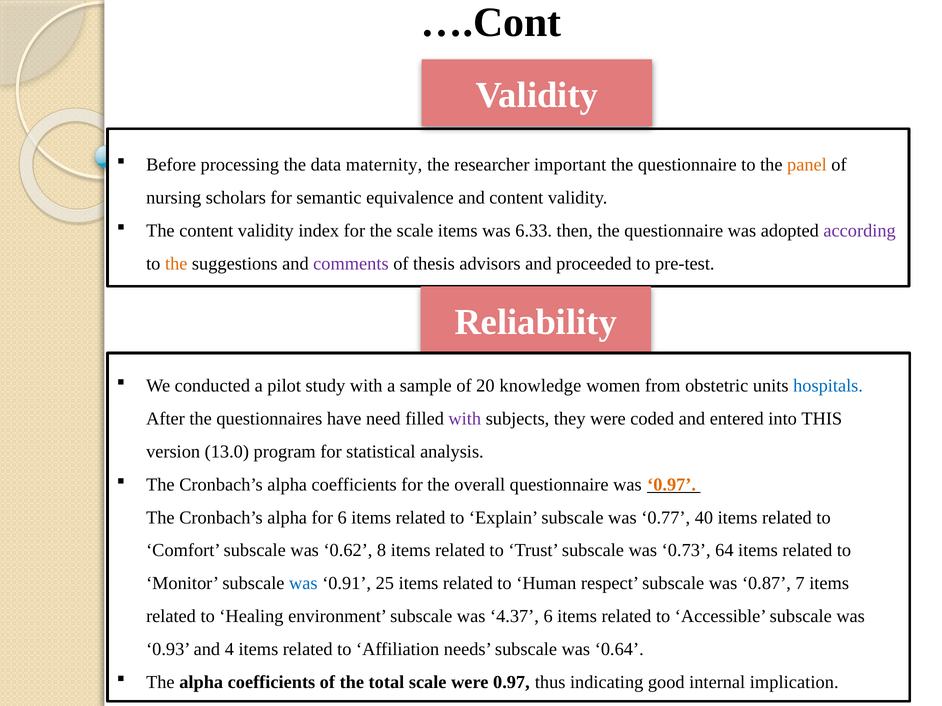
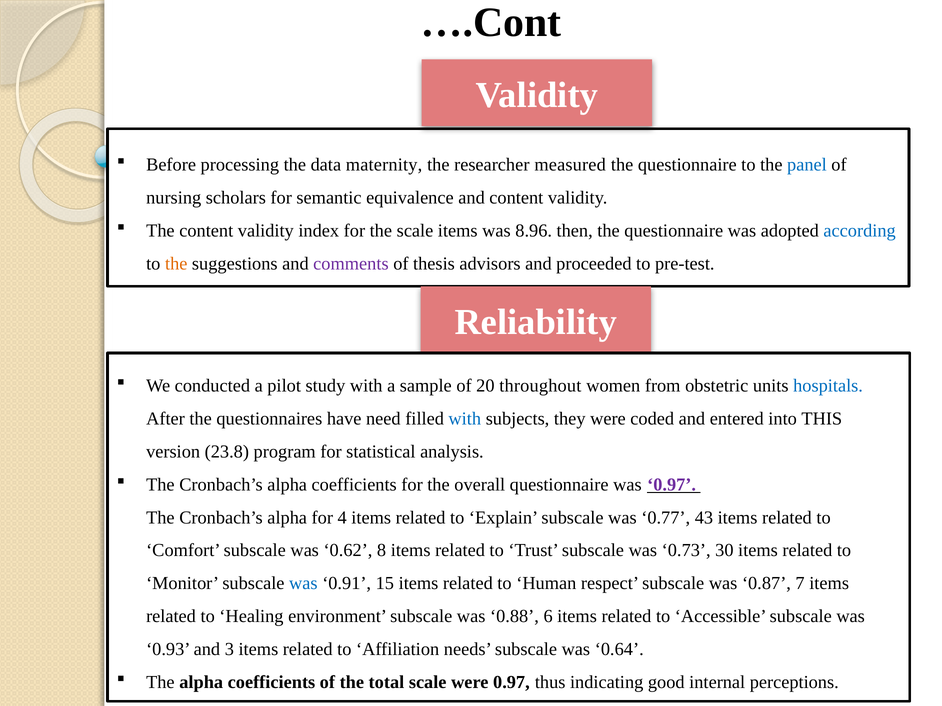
important: important -> measured
panel colour: orange -> blue
6.33: 6.33 -> 8.96
according colour: purple -> blue
knowledge: knowledge -> throughout
with at (465, 419) colour: purple -> blue
13.0: 13.0 -> 23.8
0.97 at (672, 485) colour: orange -> purple
for 6: 6 -> 4
40: 40 -> 43
64: 64 -> 30
25: 25 -> 15
4.37: 4.37 -> 0.88
4: 4 -> 3
implication: implication -> perceptions
